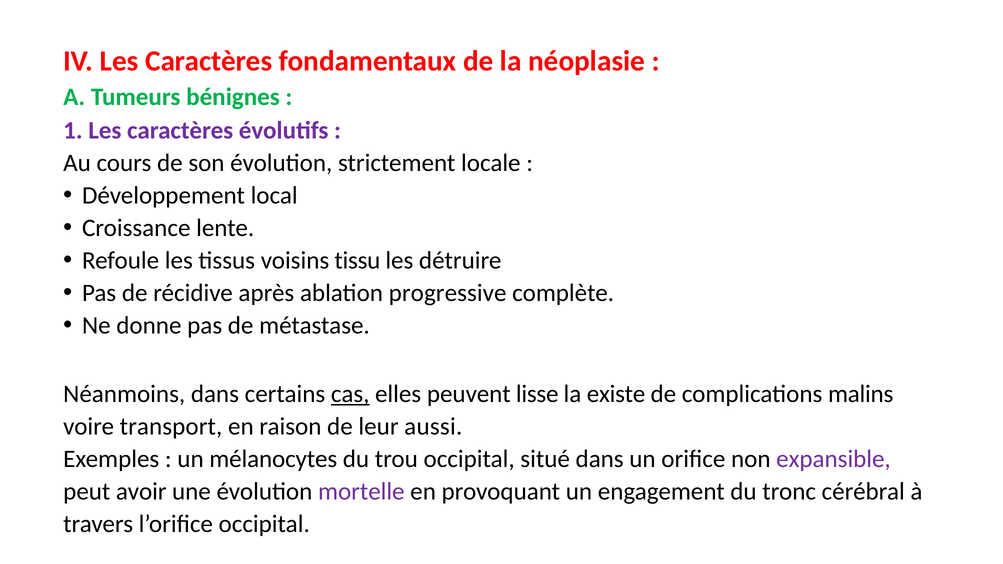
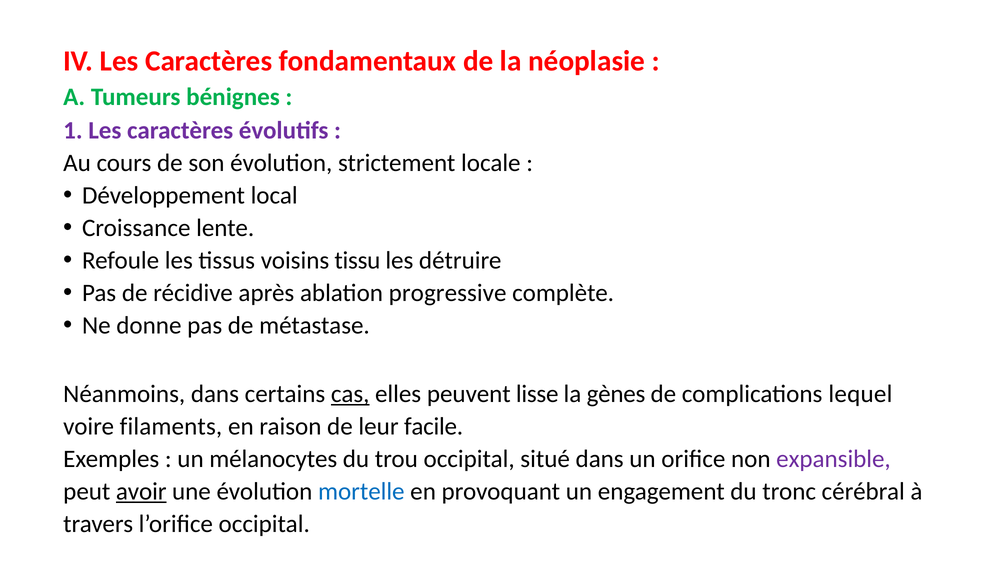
existe: existe -> gènes
malins: malins -> lequel
transport: transport -> filaments
aussi: aussi -> facile
avoir underline: none -> present
mortelle colour: purple -> blue
